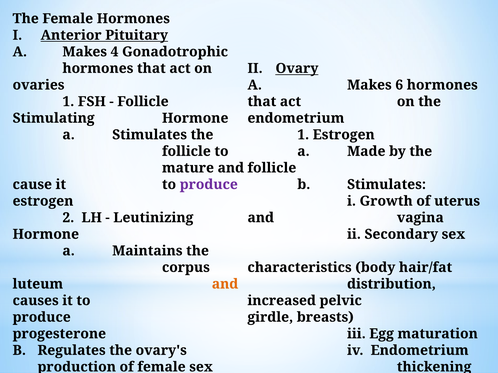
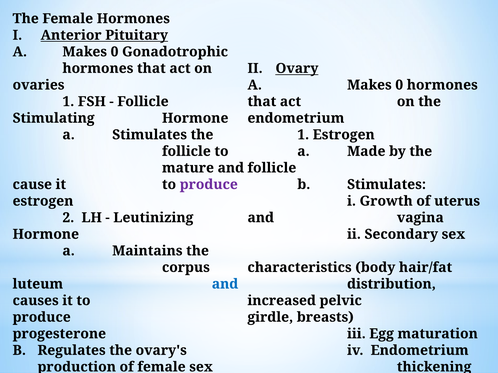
4 at (115, 52): 4 -> 0
6 at (399, 85): 6 -> 0
and at (225, 284) colour: orange -> blue
